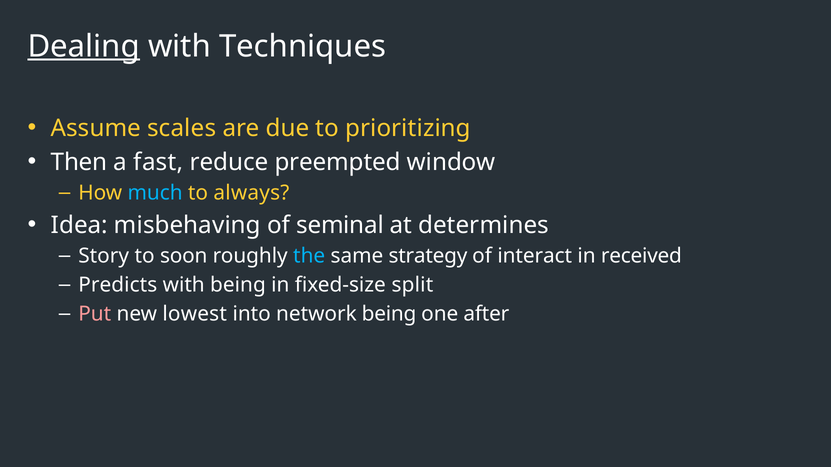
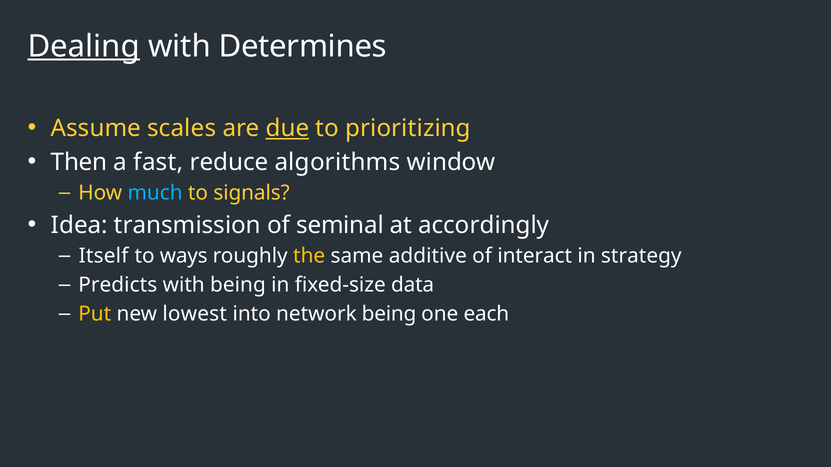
Techniques: Techniques -> Determines
due underline: none -> present
preempted: preempted -> algorithms
always: always -> signals
misbehaving: misbehaving -> transmission
determines: determines -> accordingly
Story: Story -> Itself
soon: soon -> ways
the colour: light blue -> yellow
strategy: strategy -> additive
received: received -> strategy
split: split -> data
Put colour: pink -> yellow
after: after -> each
